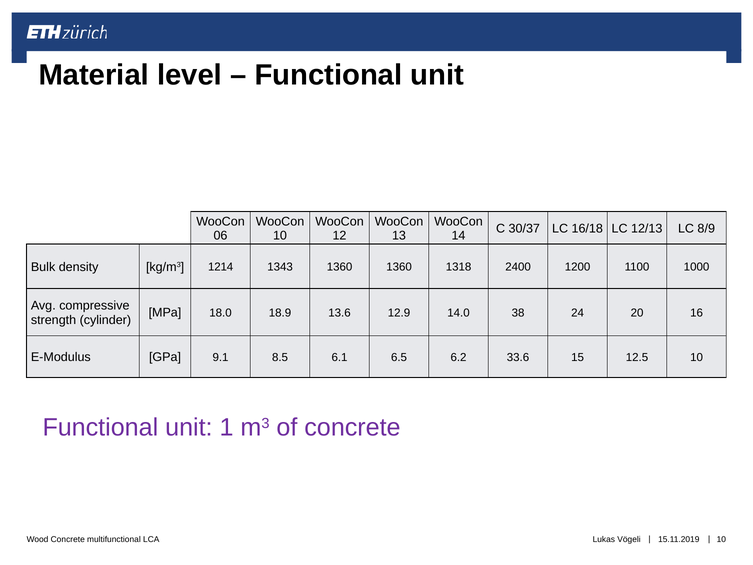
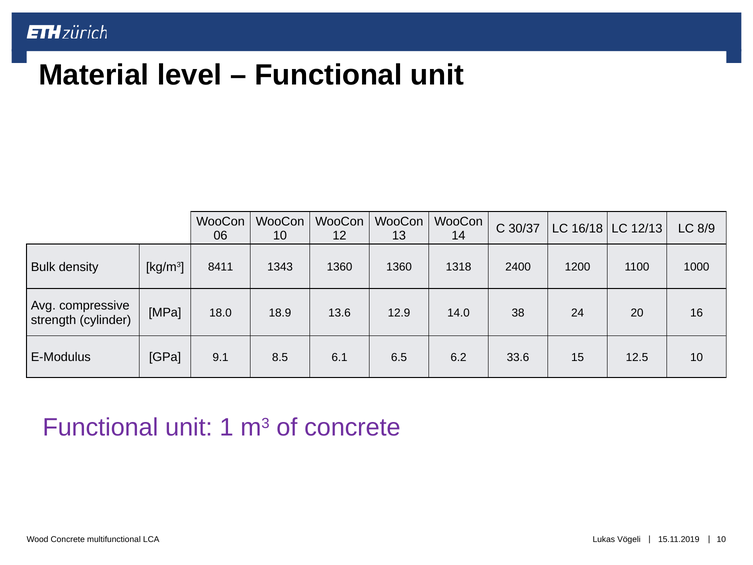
1214: 1214 -> 8411
